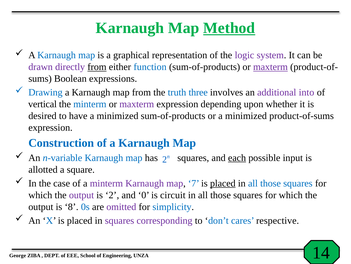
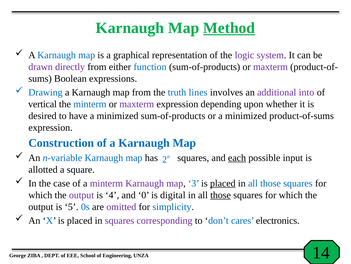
from at (97, 67) underline: present -> none
maxterm at (270, 67) underline: present -> none
three: three -> lines
7: 7 -> 3
is 2: 2 -> 4
circuit: circuit -> digital
those at (221, 195) underline: none -> present
8: 8 -> 5
respective: respective -> electronics
